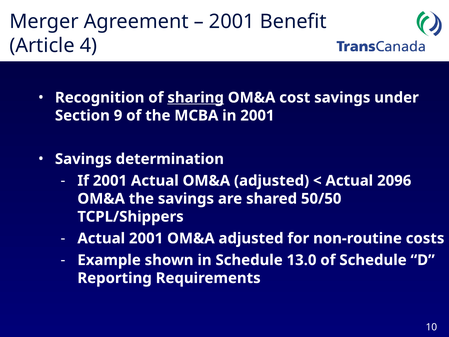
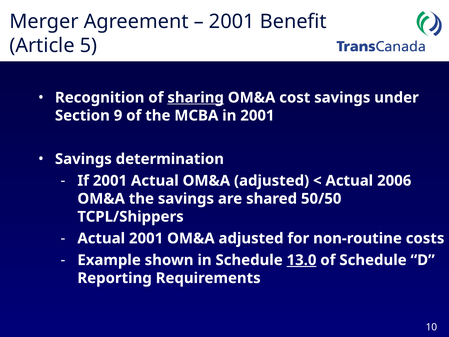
4: 4 -> 5
2096: 2096 -> 2006
13.0 underline: none -> present
